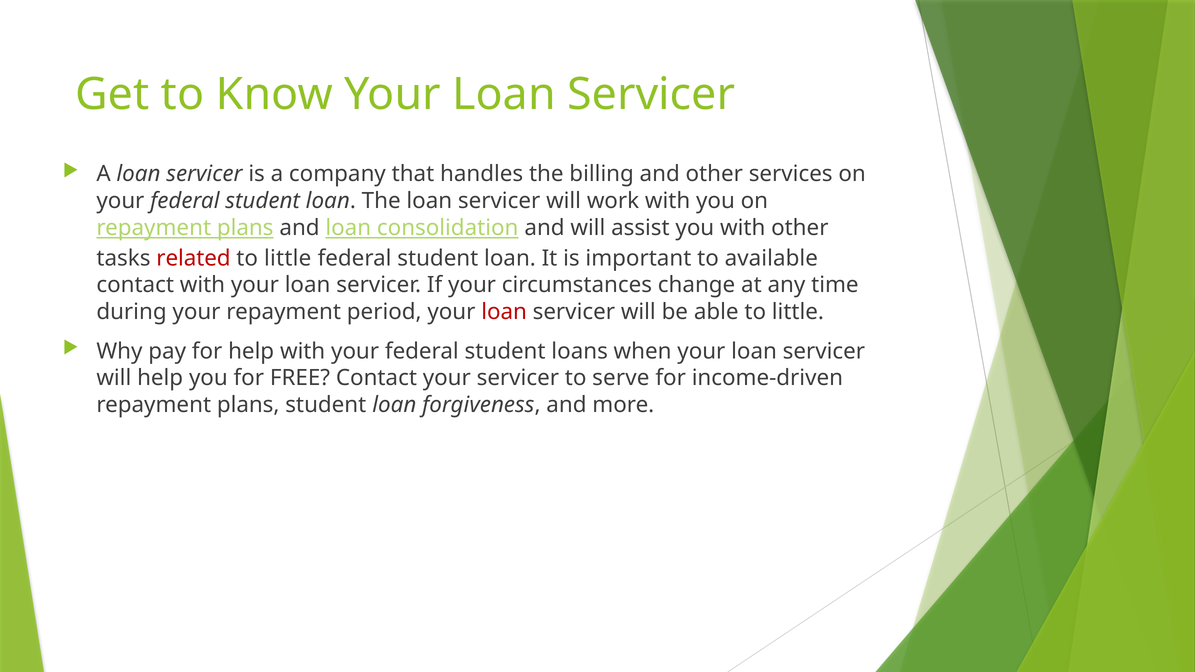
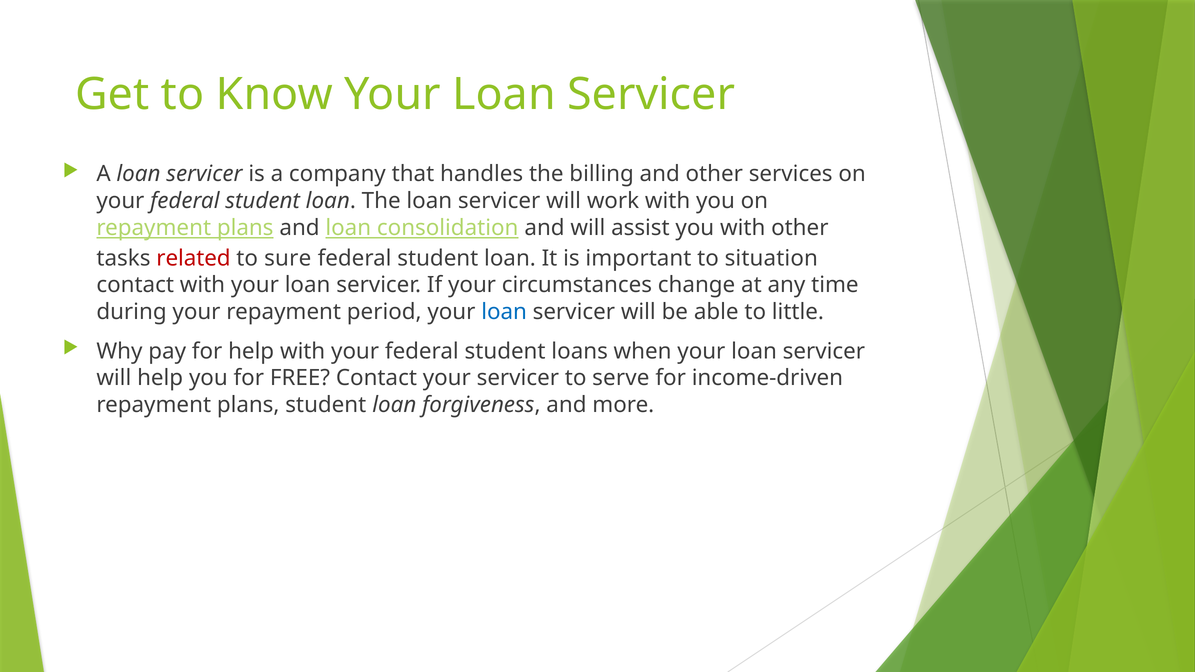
little at (288, 258): little -> sure
available: available -> situation
loan at (504, 312) colour: red -> blue
